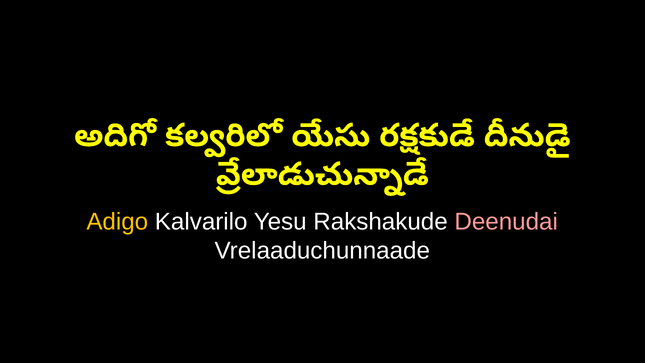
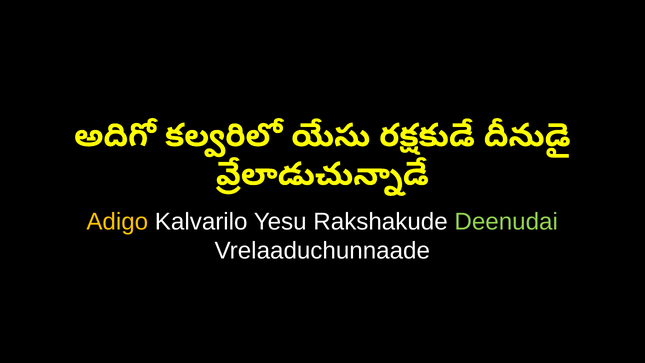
Deenudai colour: pink -> light green
